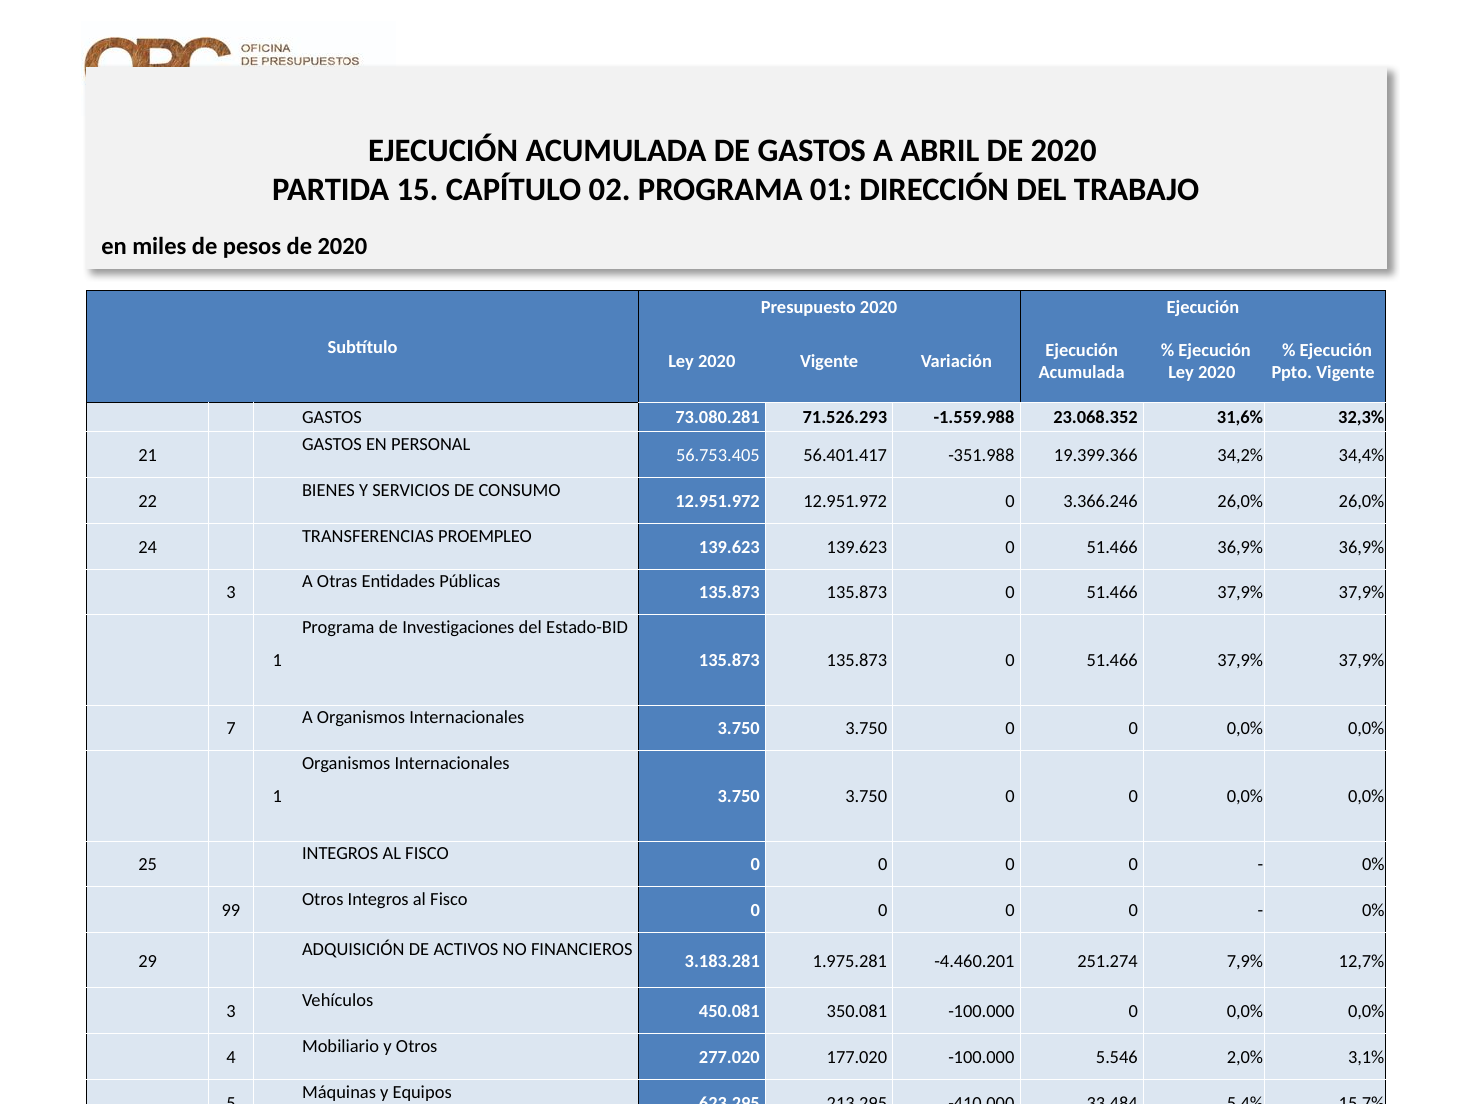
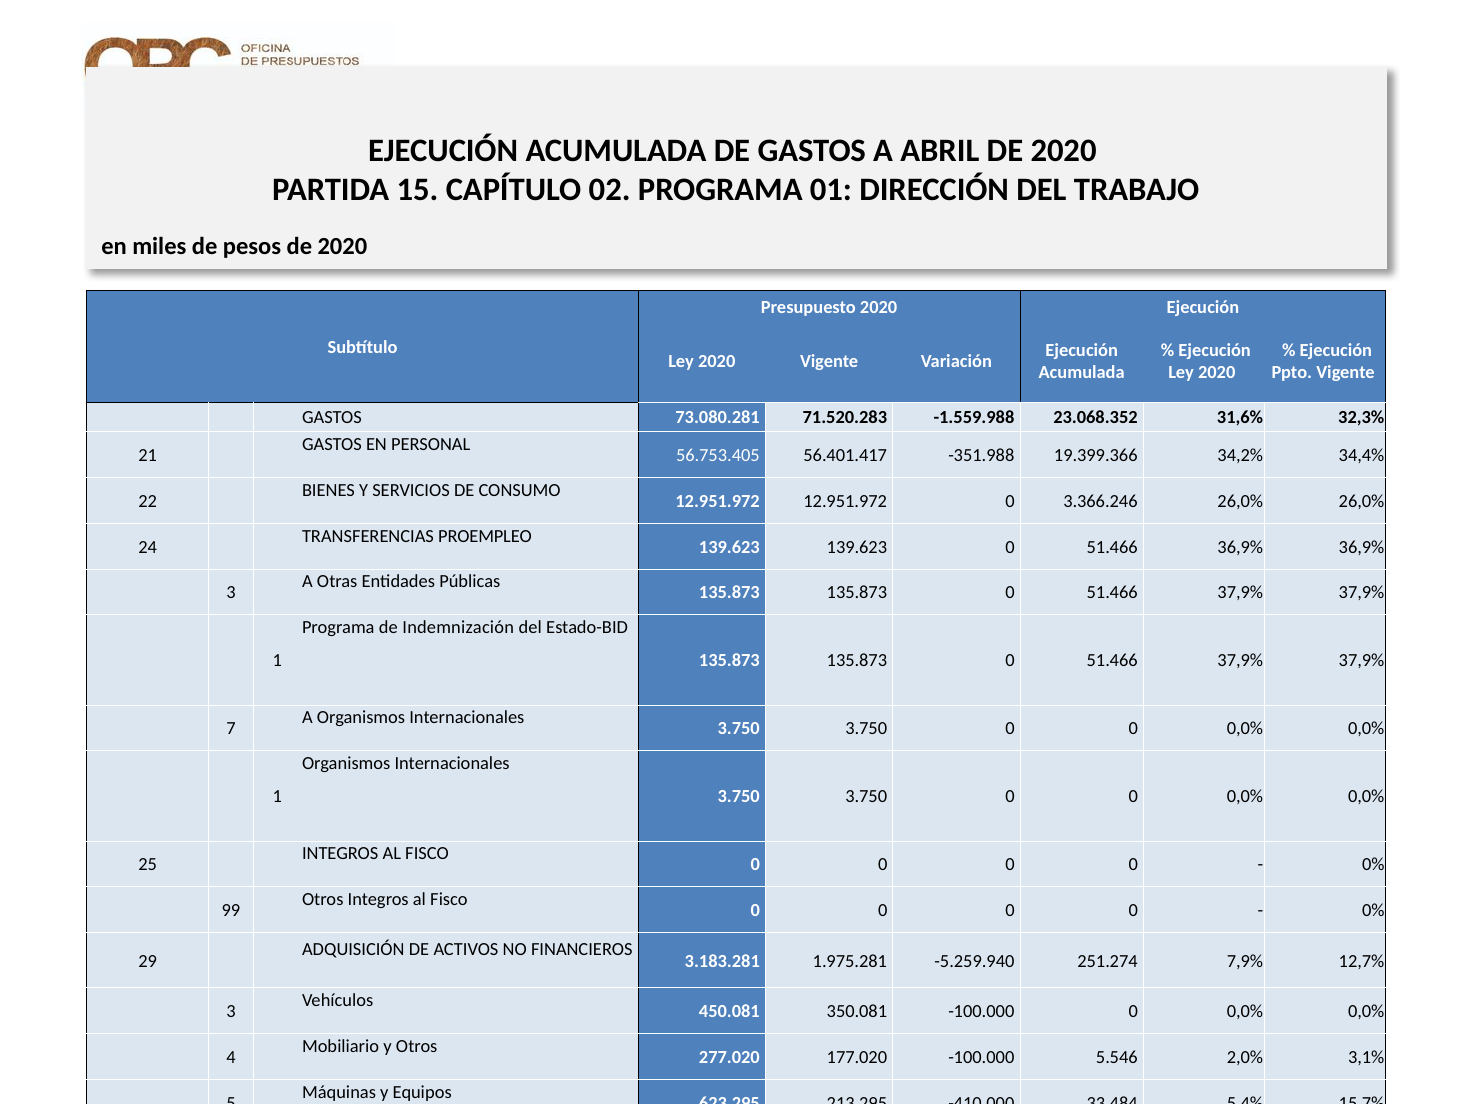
71.526.293: 71.526.293 -> 71.520.283
Investigaciones: Investigaciones -> Indemnización
-4.460.201: -4.460.201 -> -5.259.940
